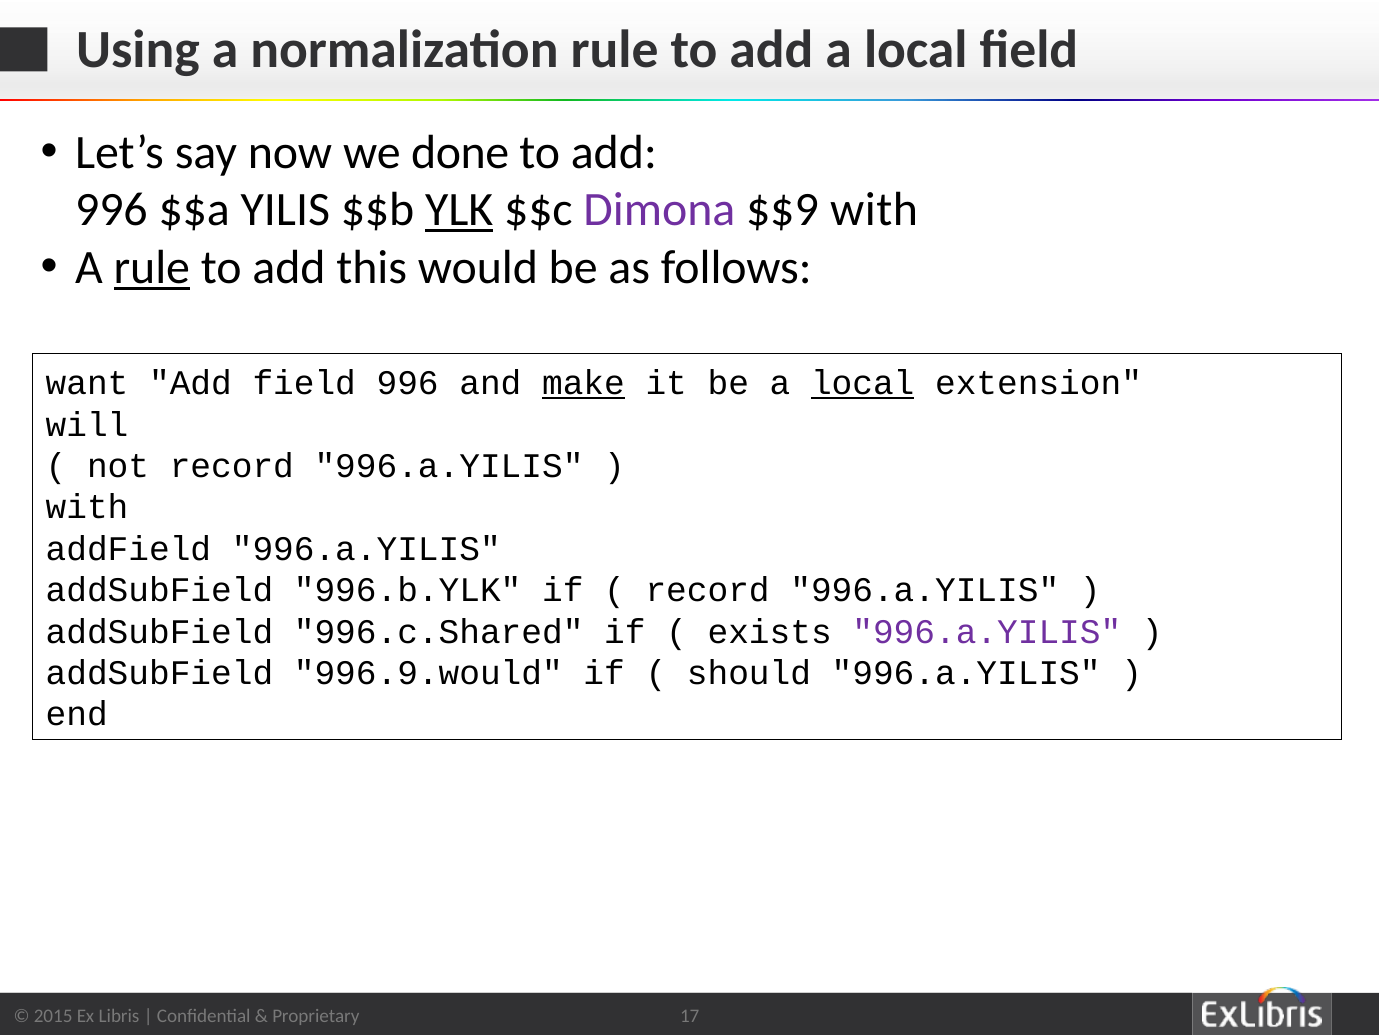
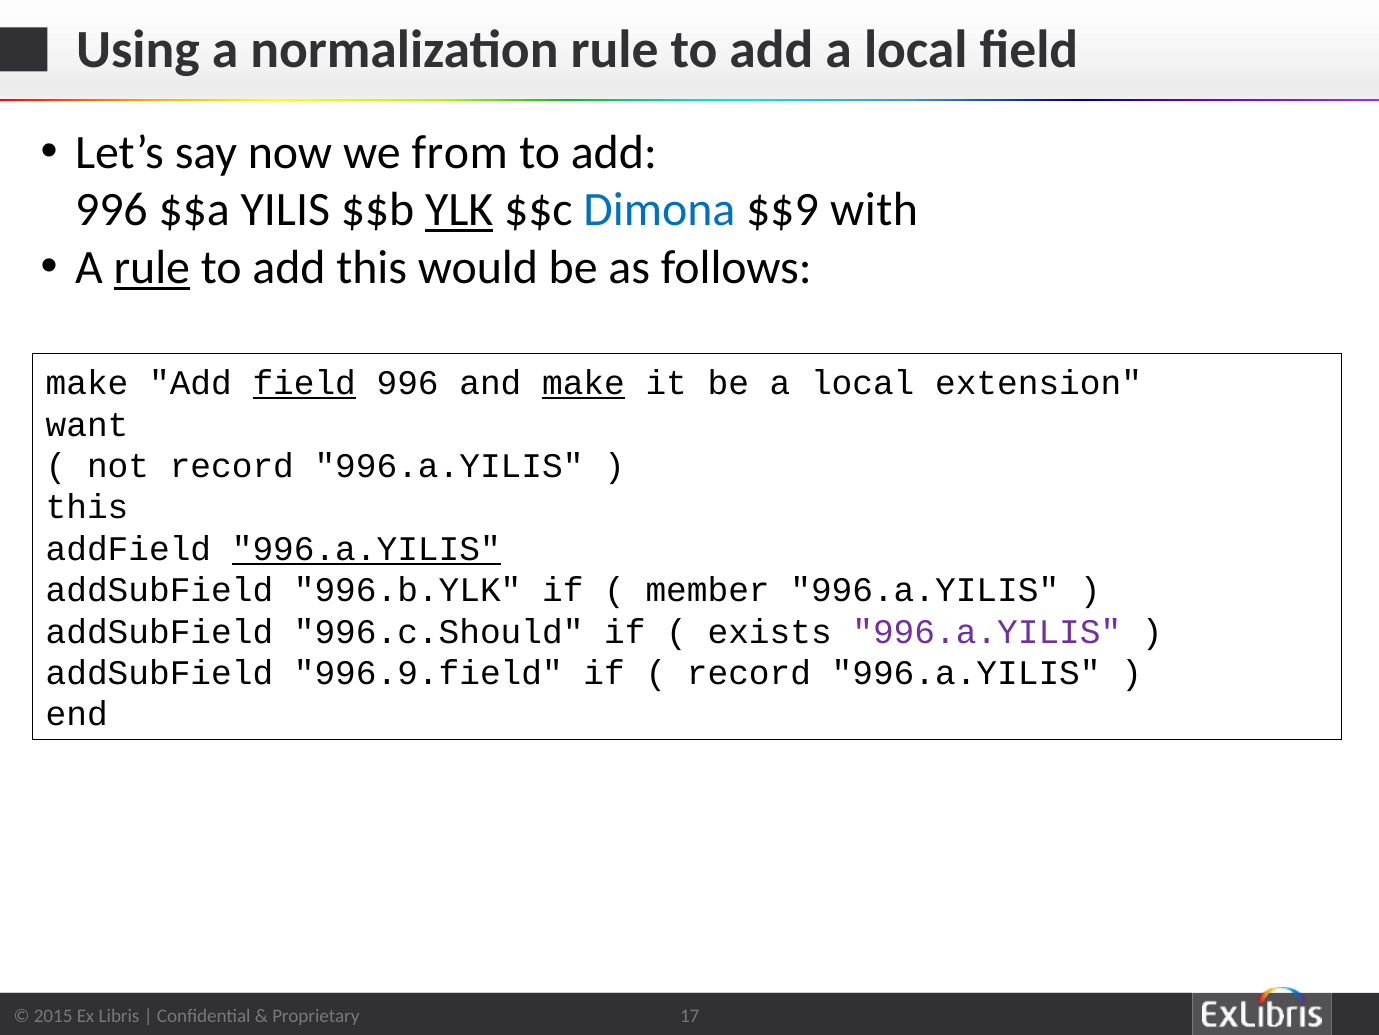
done: done -> from
Dimona colour: purple -> blue
want at (87, 383): want -> make
field at (304, 383) underline: none -> present
local at (863, 383) underline: present -> none
will: will -> want
with at (87, 507): with -> this
996.a.YILIS at (366, 548) underline: none -> present
record at (708, 590): record -> member
996.c.Shared: 996.c.Shared -> 996.c.Should
996.9.would: 996.9.would -> 996.9.field
should at (749, 673): should -> record
